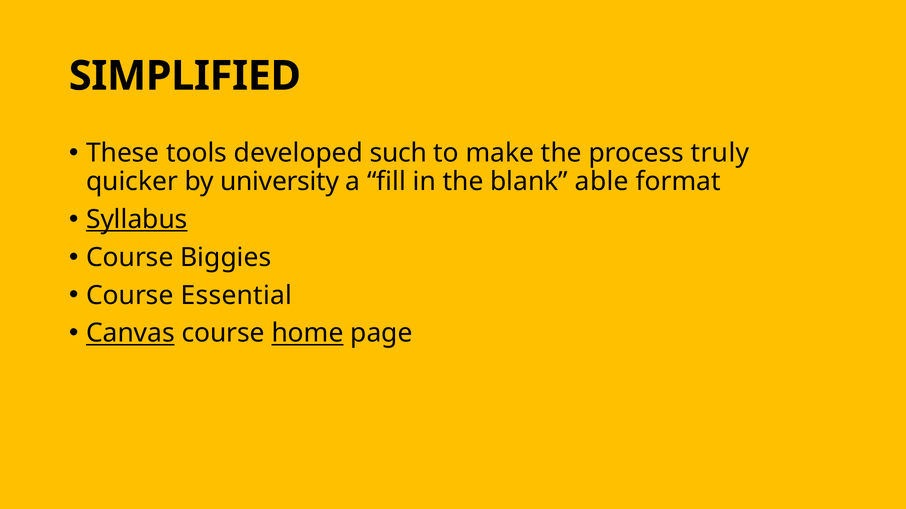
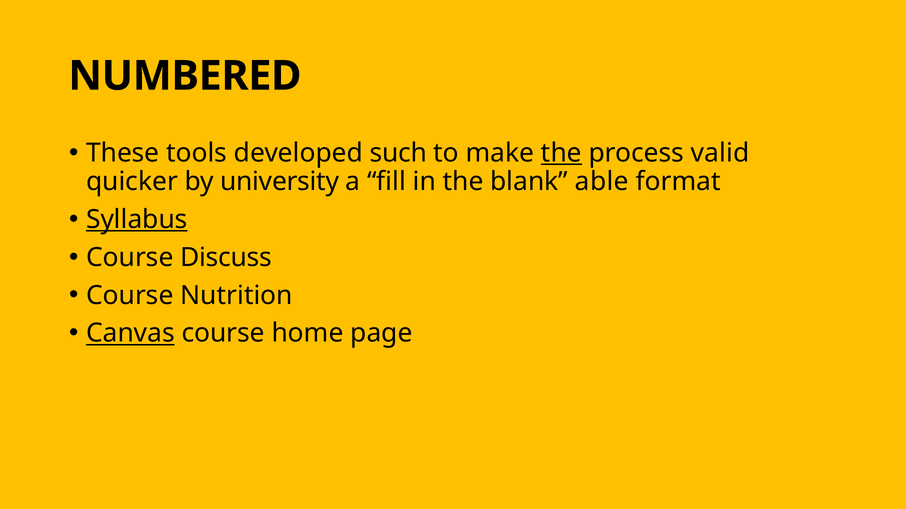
SIMPLIFIED: SIMPLIFIED -> NUMBERED
the at (561, 153) underline: none -> present
truly: truly -> valid
Biggies: Biggies -> Discuss
Essential: Essential -> Nutrition
home underline: present -> none
